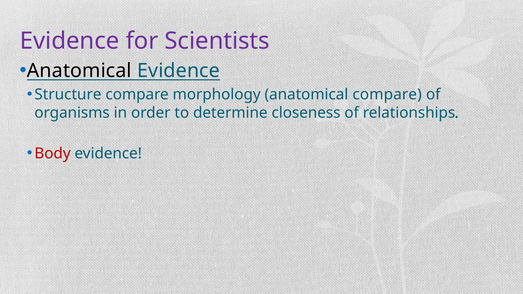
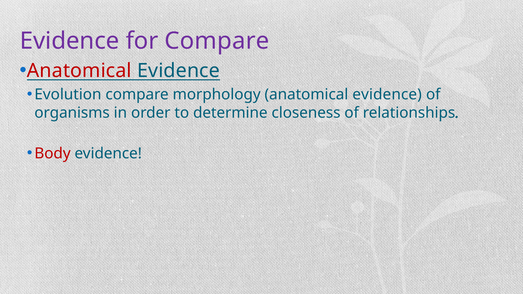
for Scientists: Scientists -> Compare
Anatomical at (79, 71) colour: black -> red
Structure: Structure -> Evolution
morphology anatomical compare: compare -> evidence
